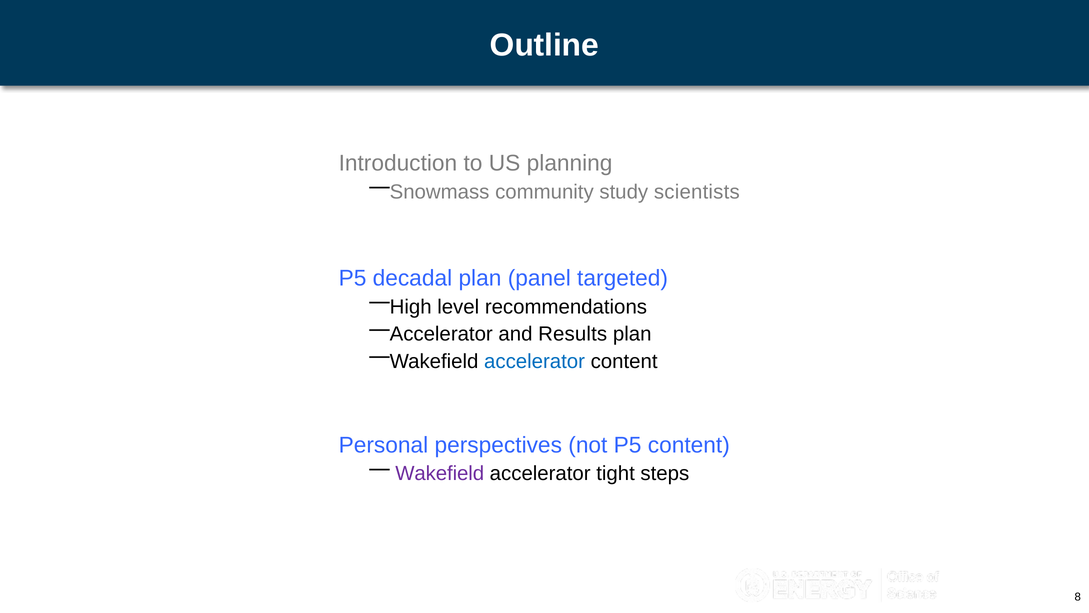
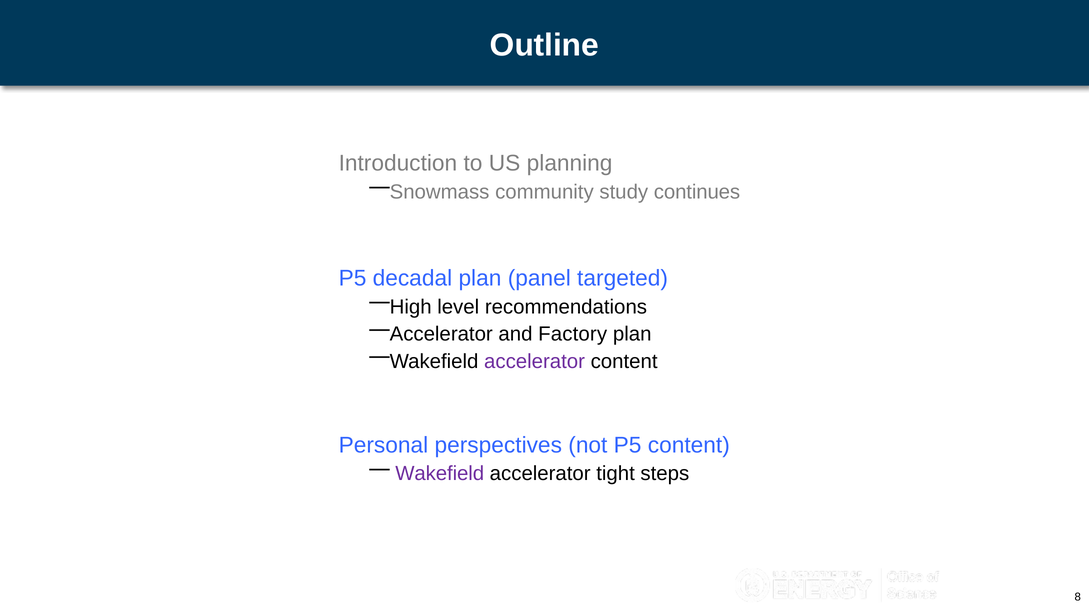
scientists: scientists -> continues
Results: Results -> Factory
accelerator at (535, 361) colour: blue -> purple
